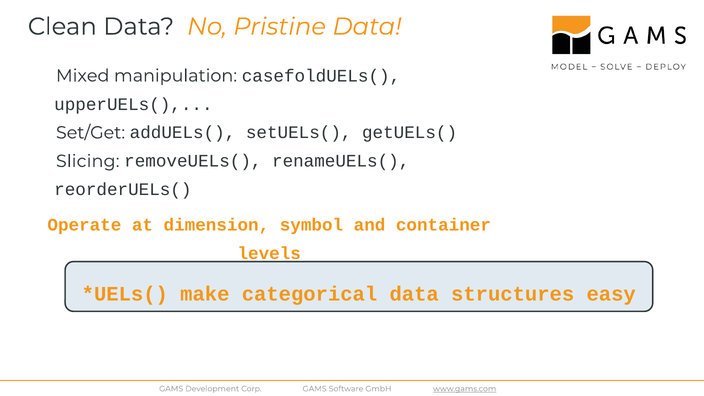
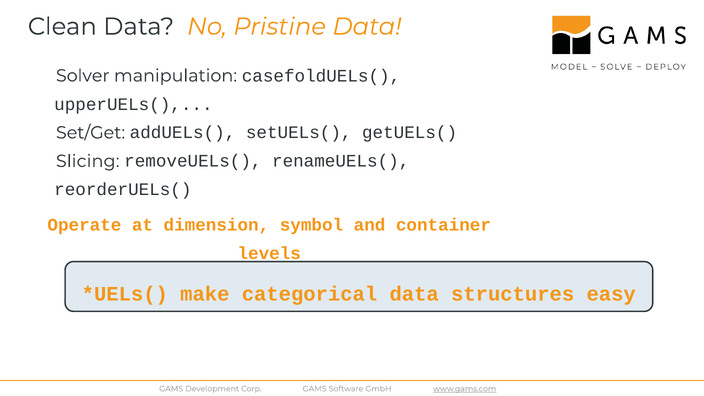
Mixed: Mixed -> Solver
